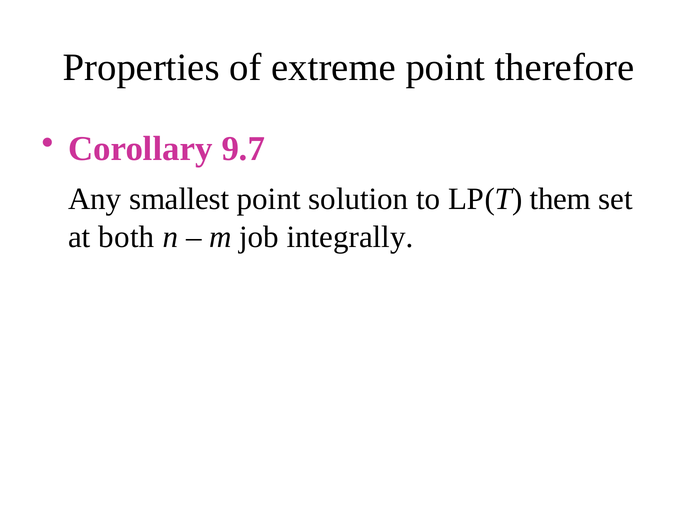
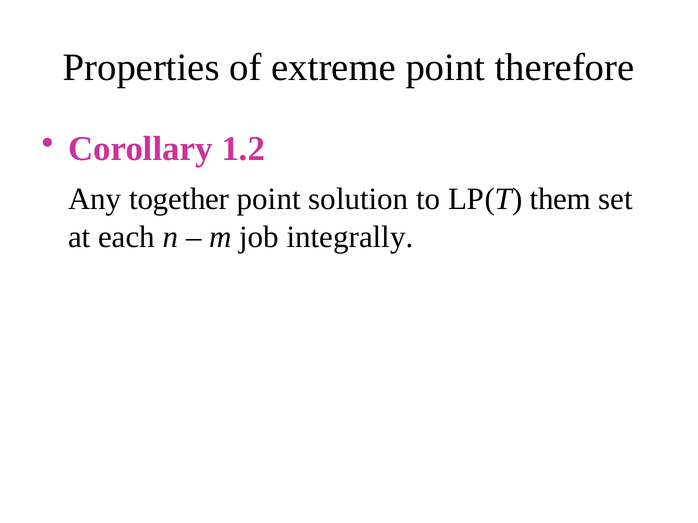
9.7: 9.7 -> 1.2
smallest: smallest -> together
both: both -> each
